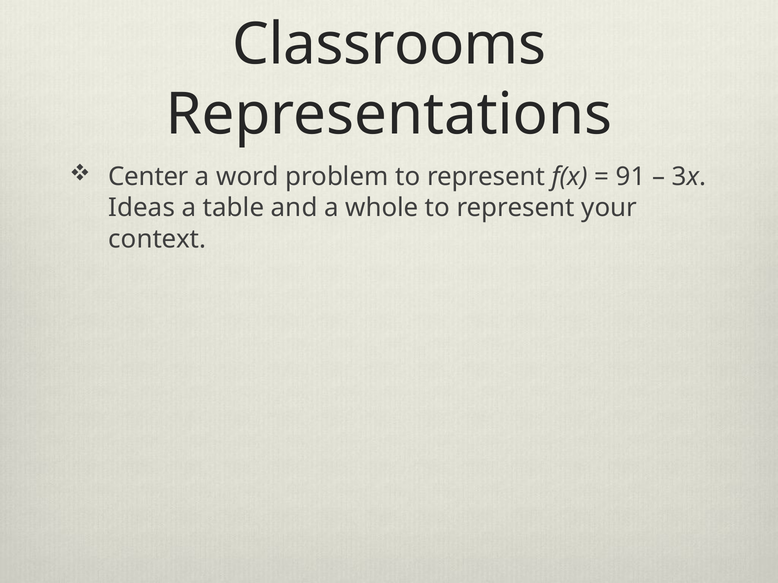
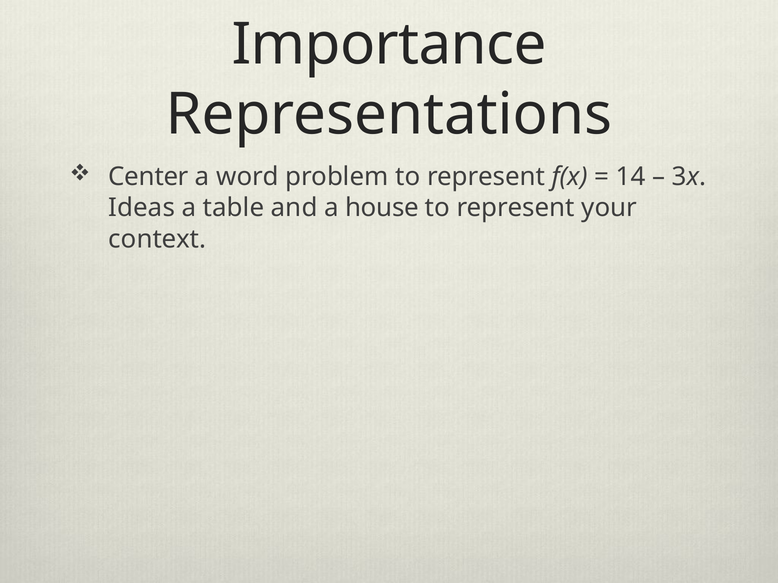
Classrooms: Classrooms -> Importance
91: 91 -> 14
whole: whole -> house
